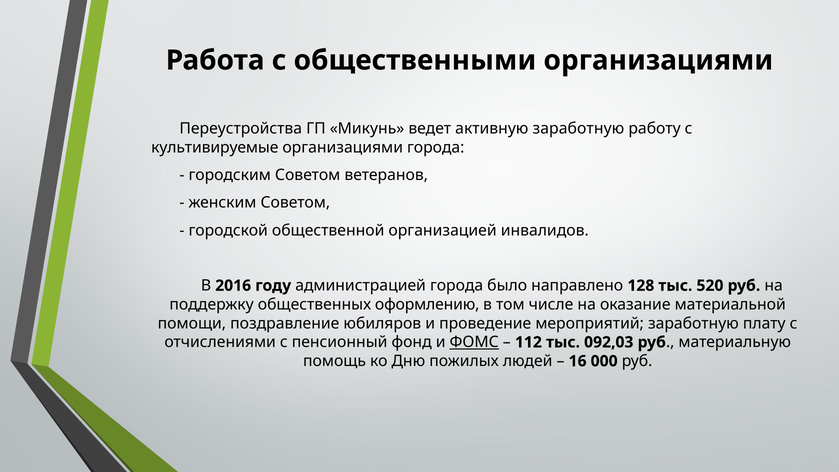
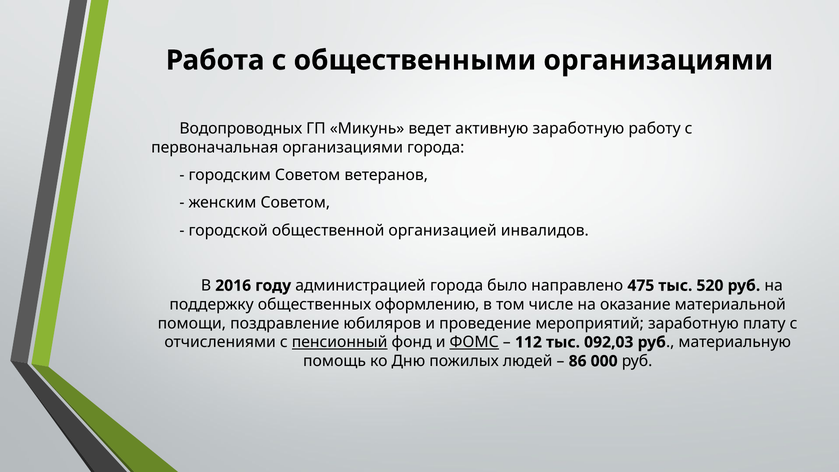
Переустройства: Переустройства -> Водопроводных
культивируемые: культивируемые -> первоначальная
128: 128 -> 475
пенсионный underline: none -> present
16: 16 -> 86
